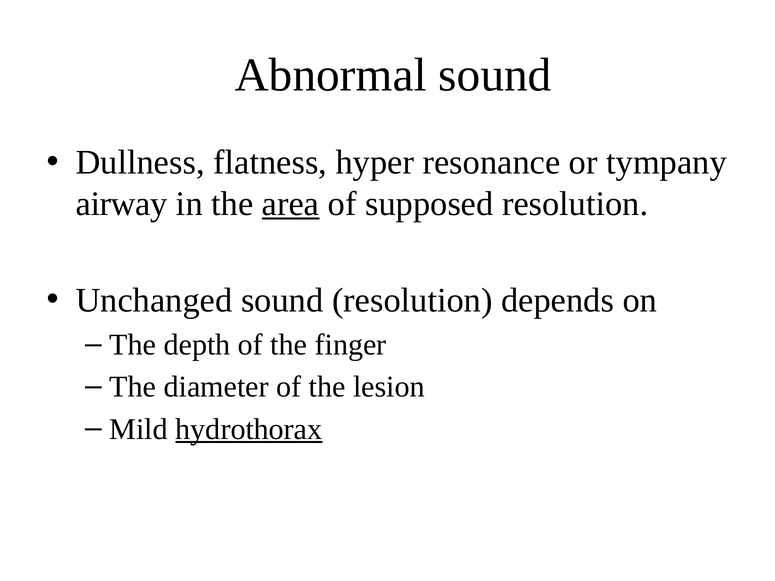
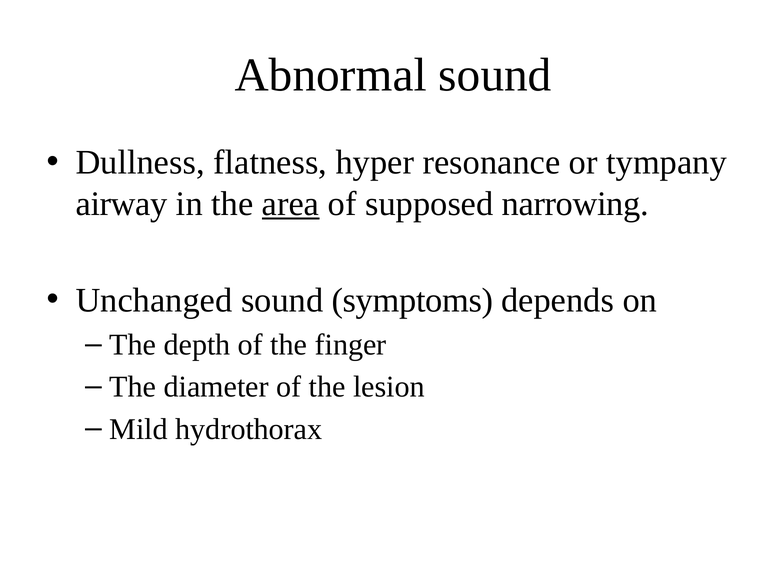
supposed resolution: resolution -> narrowing
sound resolution: resolution -> symptoms
hydrothorax underline: present -> none
